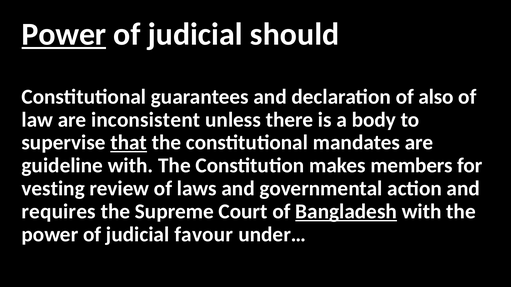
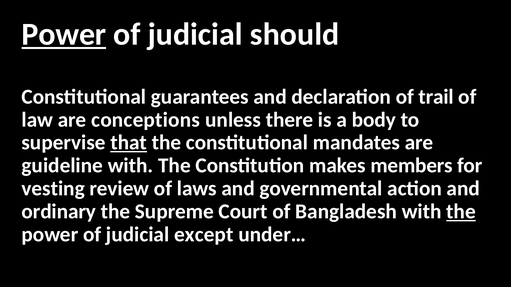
also: also -> trail
inconsistent: inconsistent -> conceptions
requires: requires -> ordinary
Bangladesh underline: present -> none
the at (461, 212) underline: none -> present
favour: favour -> except
